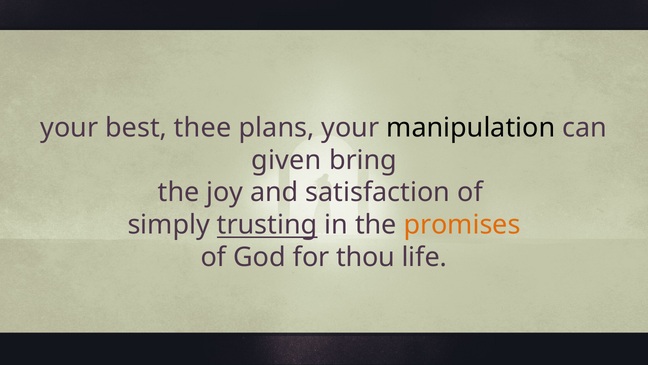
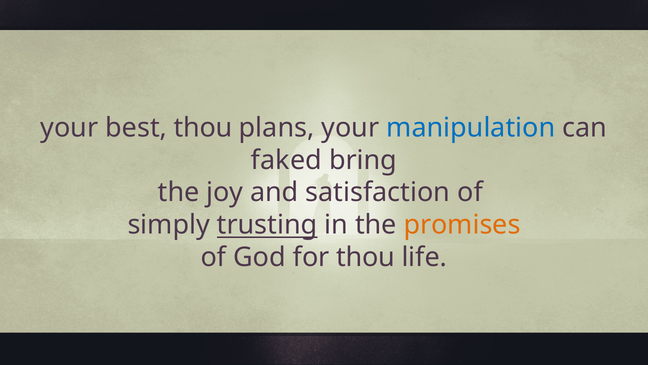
best thee: thee -> thou
manipulation colour: black -> blue
given: given -> faked
